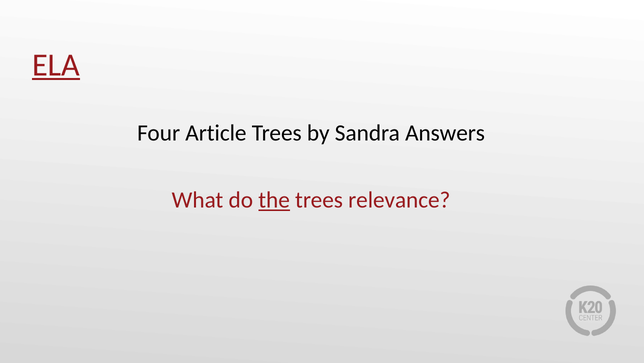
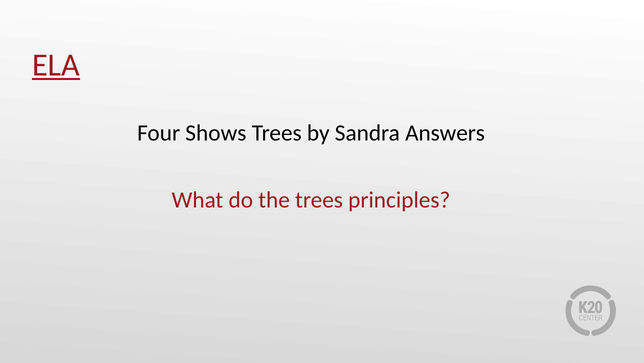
Article: Article -> Shows
the underline: present -> none
relevance: relevance -> principles
